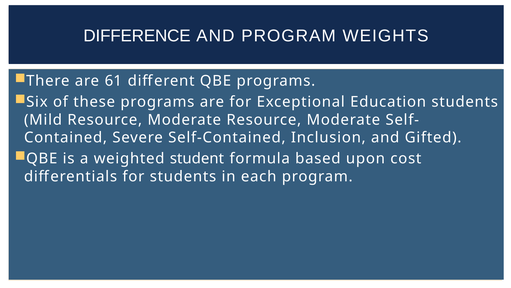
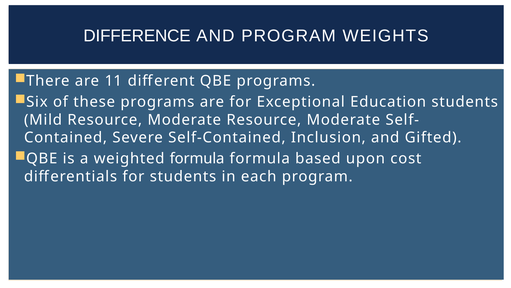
61: 61 -> 11
weighted student: student -> formula
